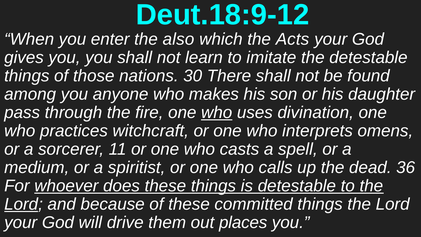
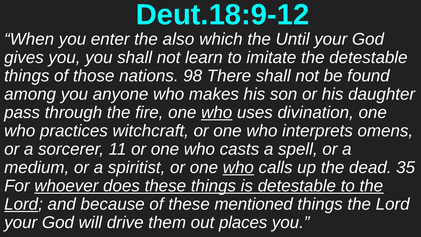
Acts: Acts -> Until
30: 30 -> 98
who at (238, 167) underline: none -> present
36: 36 -> 35
committed: committed -> mentioned
